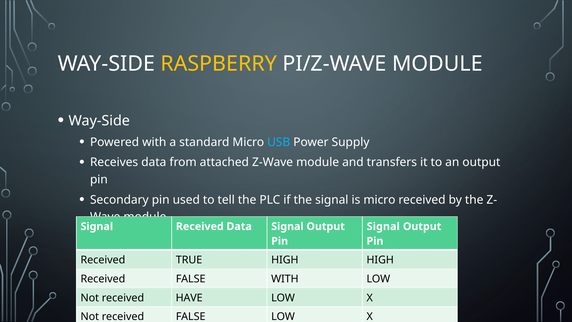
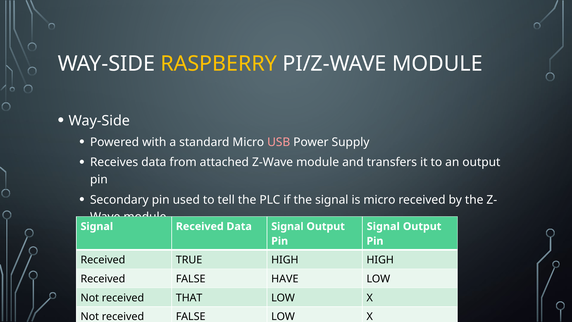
USB colour: light blue -> pink
FALSE WITH: WITH -> HAVE
HAVE: HAVE -> THAT
